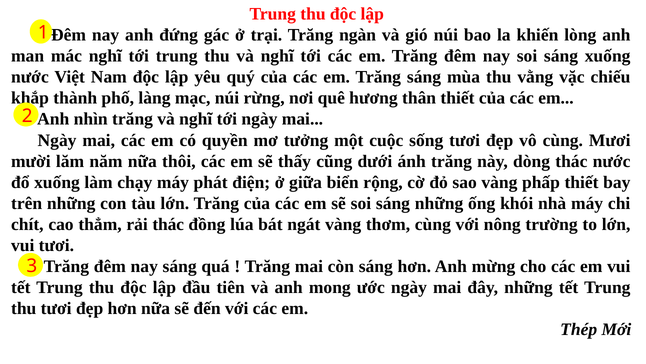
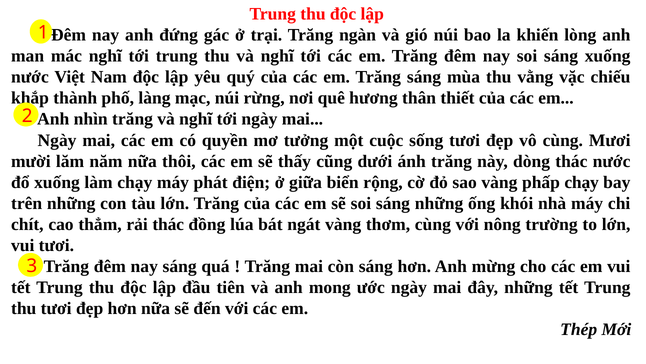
phấp thiết: thiết -> chạy
